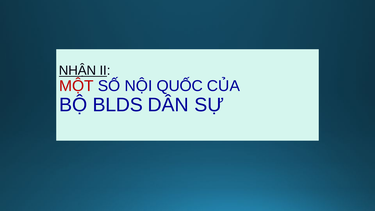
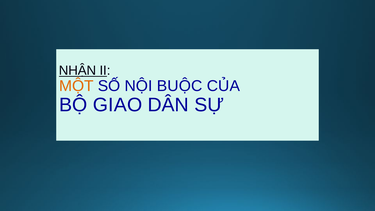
MỘT colour: red -> orange
QUỐC: QUỐC -> BUỘC
BLDS: BLDS -> GIAO
